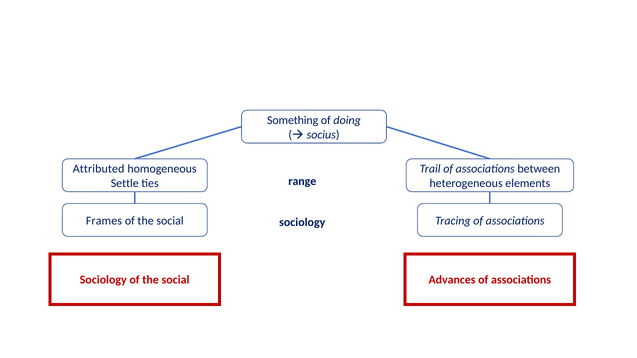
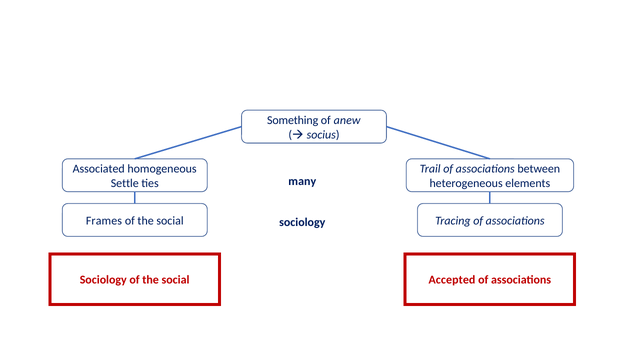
doing: doing -> anew
Attributed: Attributed -> Associated
range: range -> many
Advances: Advances -> Accepted
